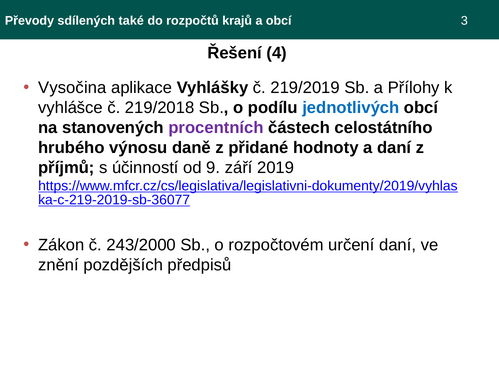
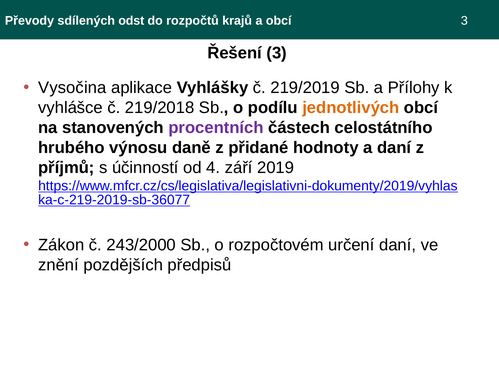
také: také -> odst
Řešení 4: 4 -> 3
jednotlivých colour: blue -> orange
9: 9 -> 4
